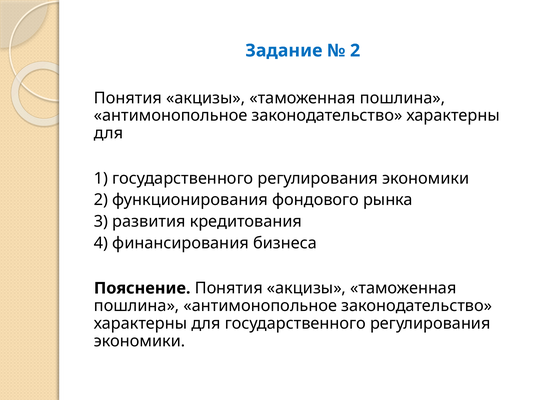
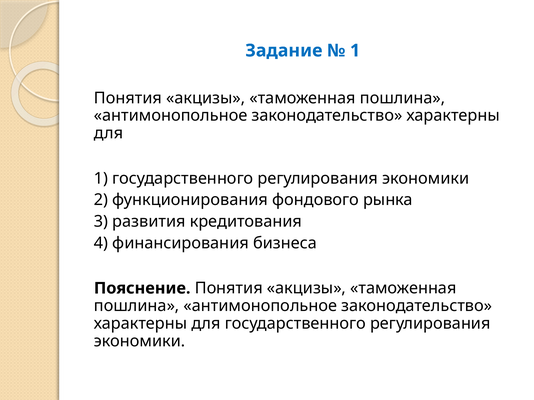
2 at (355, 51): 2 -> 1
